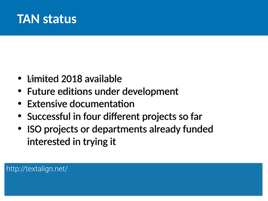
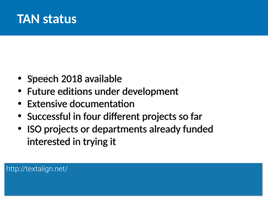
Limited: Limited -> Speech
